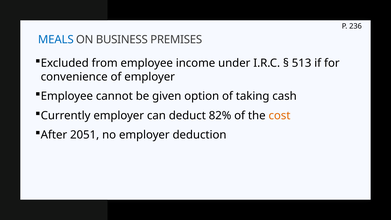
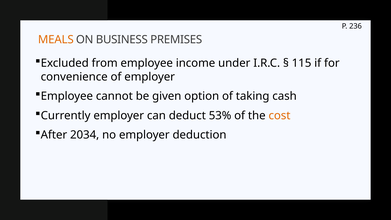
MEALS colour: blue -> orange
513: 513 -> 115
82%: 82% -> 53%
2051: 2051 -> 2034
